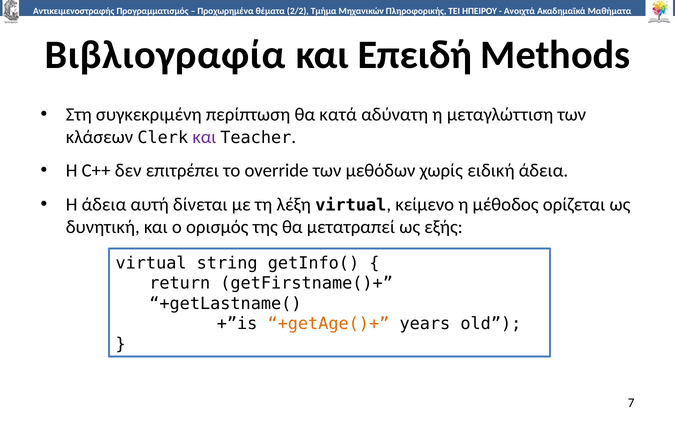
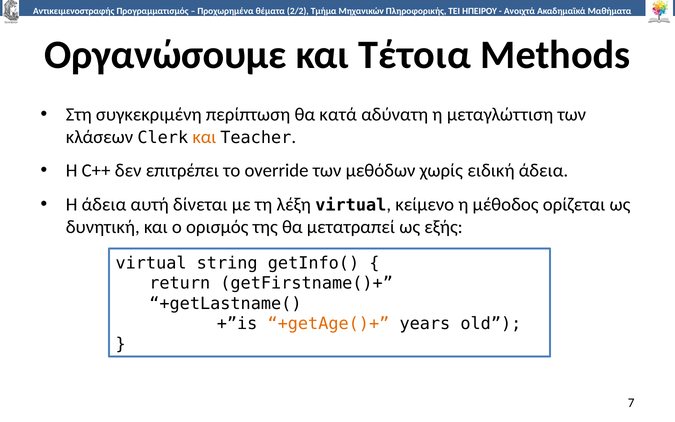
Βιβλιογραφία: Βιβλιογραφία -> Οργανώσουμε
Επειδή: Επειδή -> Τέτοια
και at (204, 137) colour: purple -> orange
